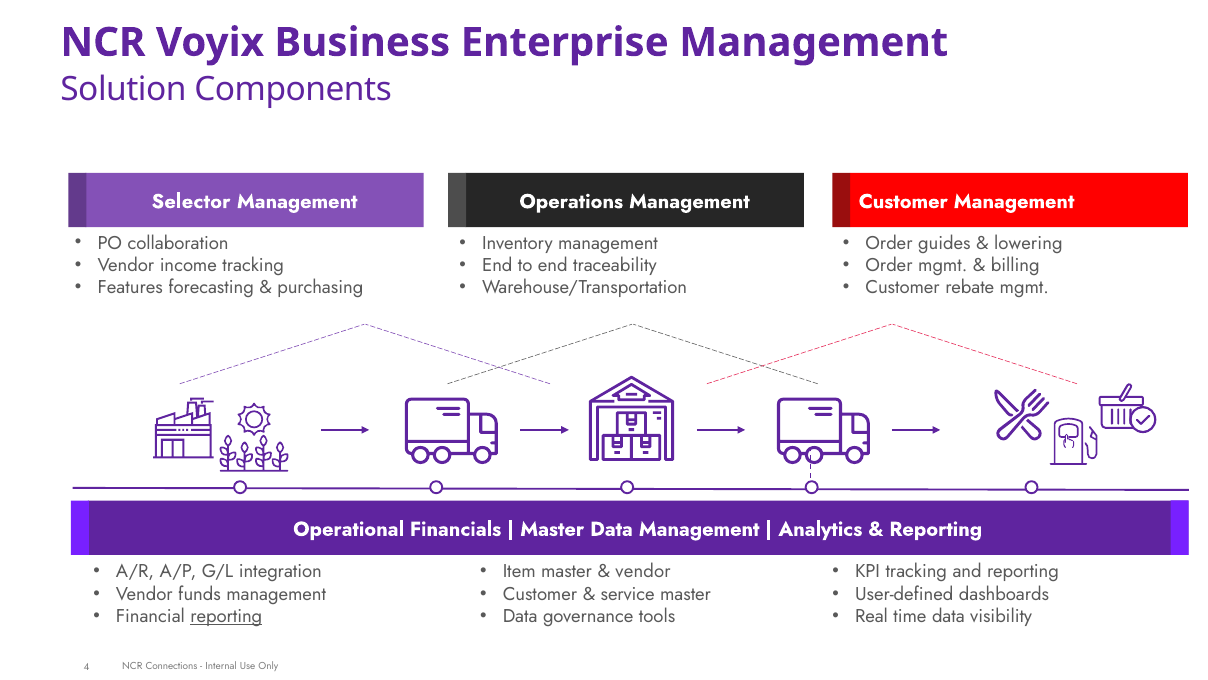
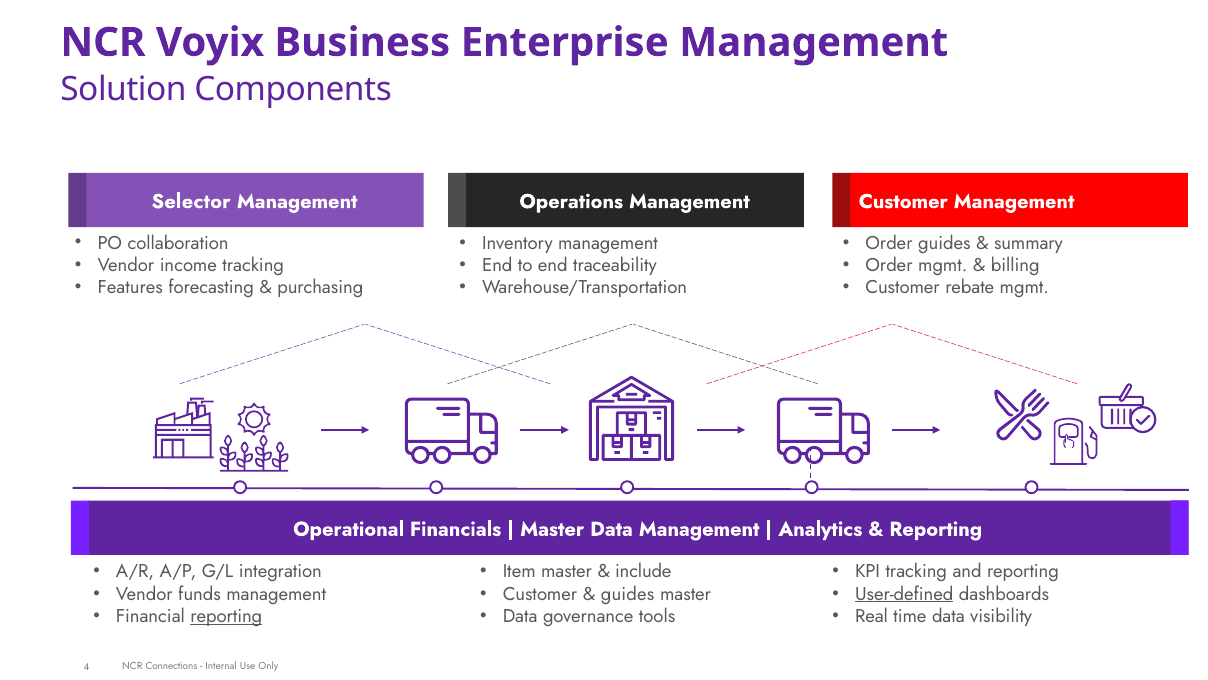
lowering: lowering -> summary
vendor at (643, 571): vendor -> include
service at (628, 594): service -> guides
User-defined underline: none -> present
